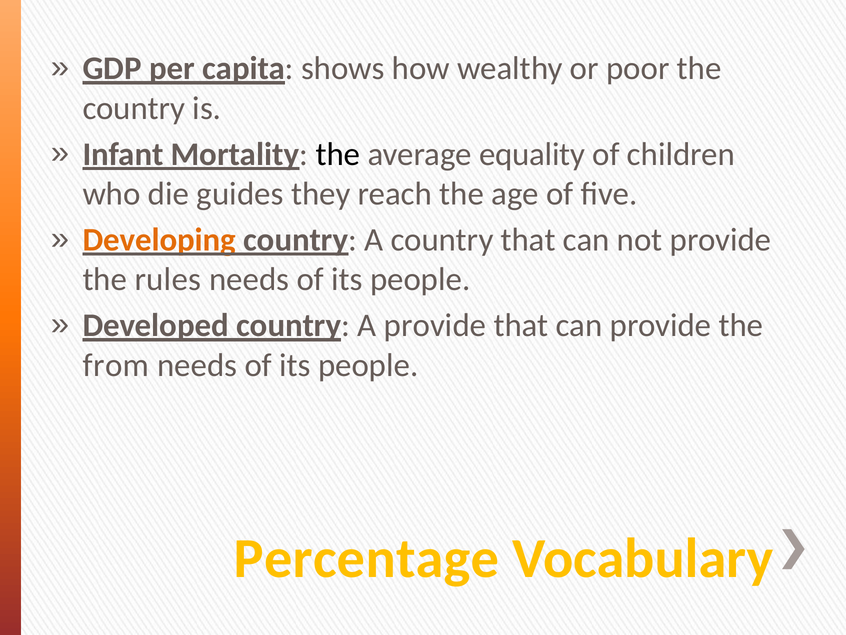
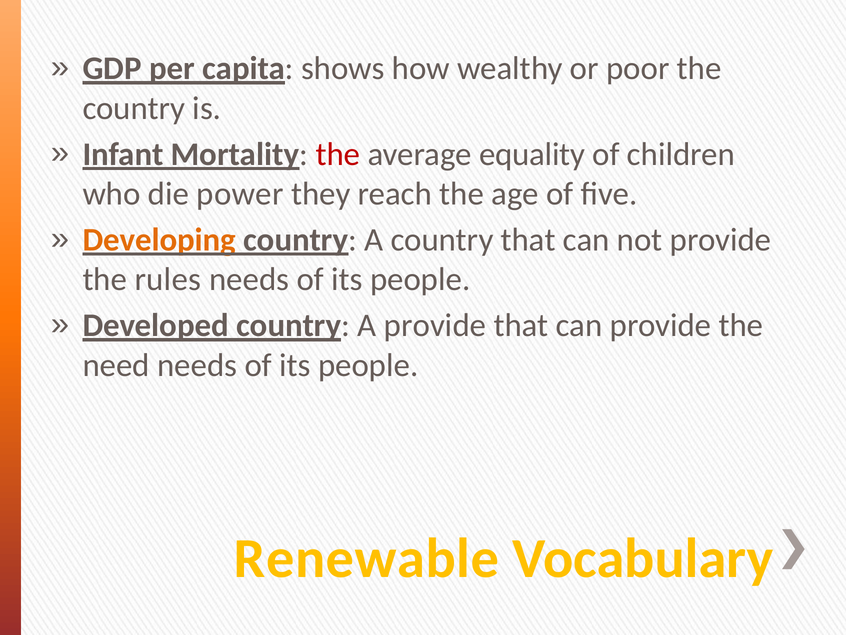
the at (338, 154) colour: black -> red
guides: guides -> power
from: from -> need
Percentage: Percentage -> Renewable
